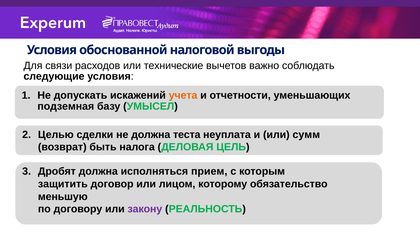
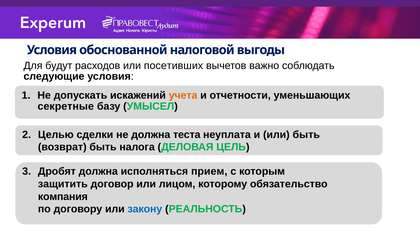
связи: связи -> будут
технические: технические -> посетивших
подземная: подземная -> секретные
или сумм: сумм -> быть
меньшую: меньшую -> компания
закону colour: purple -> blue
